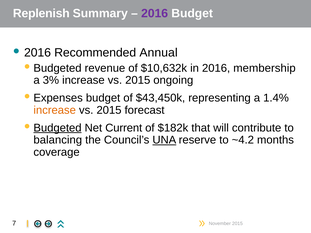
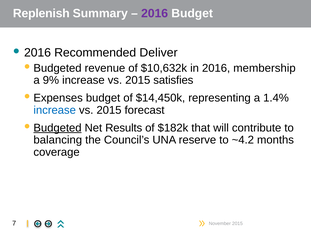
Annual: Annual -> Deliver
3%: 3% -> 9%
ongoing: ongoing -> satisfies
$43,450k: $43,450k -> $14,450k
increase at (55, 110) colour: orange -> blue
Current: Current -> Results
UNA underline: present -> none
